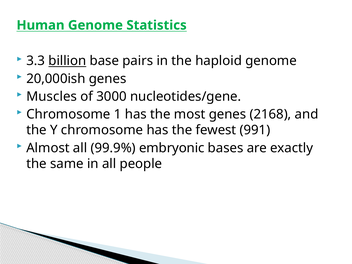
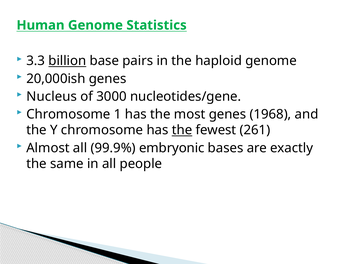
Muscles: Muscles -> Nucleus
2168: 2168 -> 1968
the at (182, 130) underline: none -> present
991: 991 -> 261
